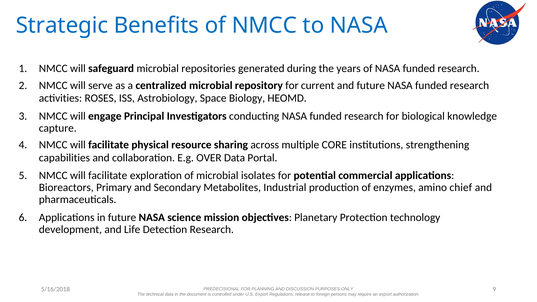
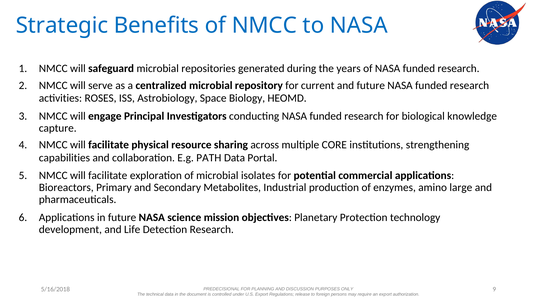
OVER: OVER -> PATH
chief: chief -> large
